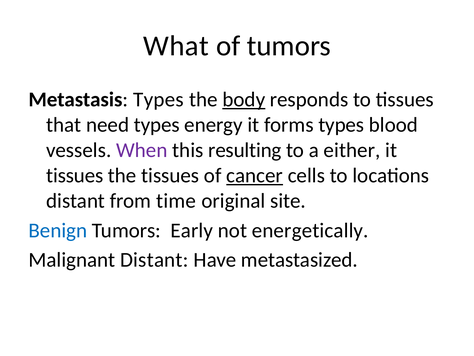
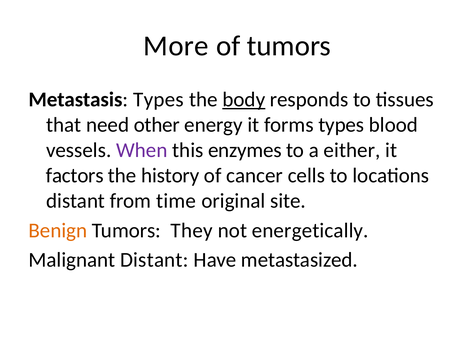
What: What -> More
need types: types -> other
resulting: resulting -> enzymes
tissues at (75, 175): tissues -> factors
the tissues: tissues -> history
cancer underline: present -> none
Benign colour: blue -> orange
Early: Early -> They
